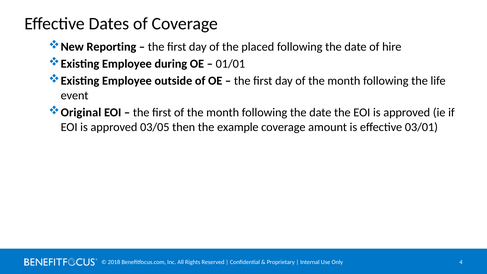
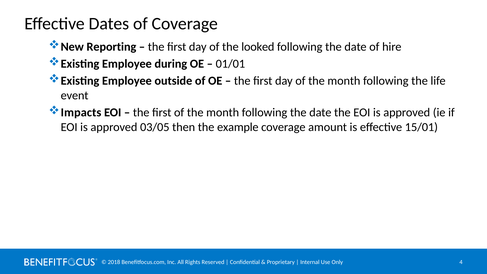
placed: placed -> looked
Original: Original -> Impacts
03/01: 03/01 -> 15/01
